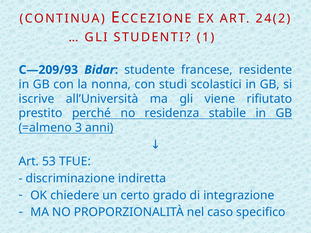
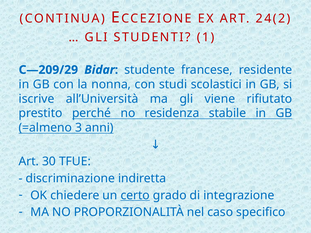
C—209/93: C—209/93 -> C—209/29
53: 53 -> 30
certo underline: none -> present
